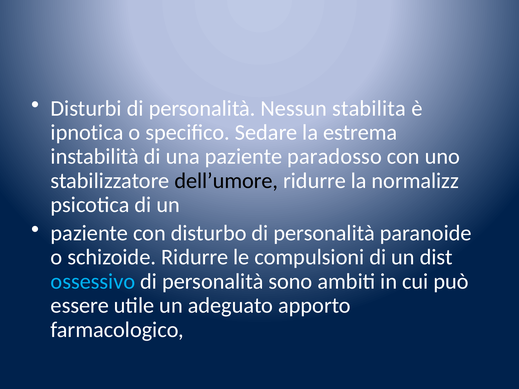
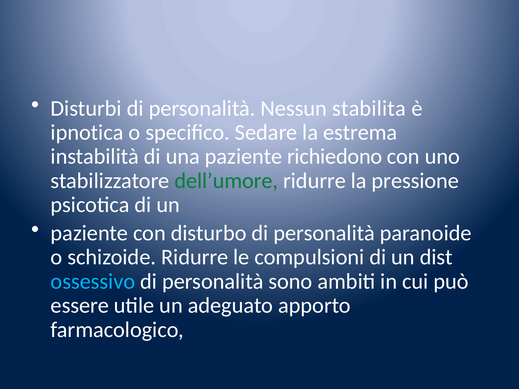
paradosso: paradosso -> richiedono
dell’umore colour: black -> green
normalizz: normalizz -> pressione
